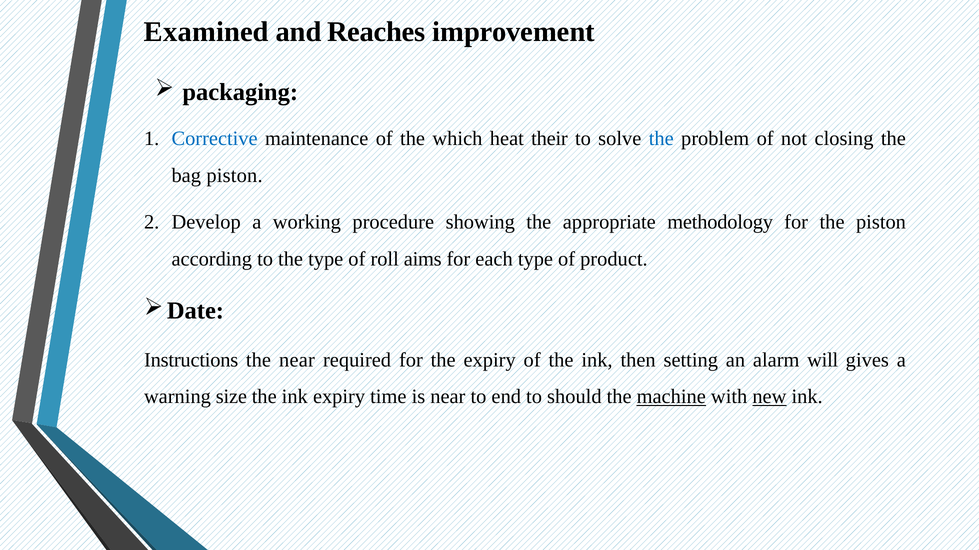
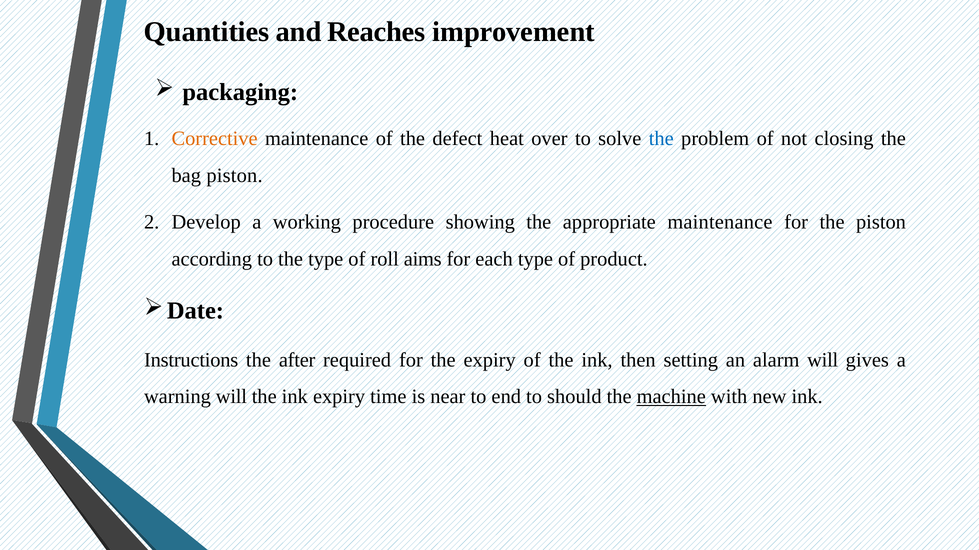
Examined: Examined -> Quantities
Corrective colour: blue -> orange
which: which -> defect
their: their -> over
appropriate methodology: methodology -> maintenance
the near: near -> after
warning size: size -> will
new underline: present -> none
